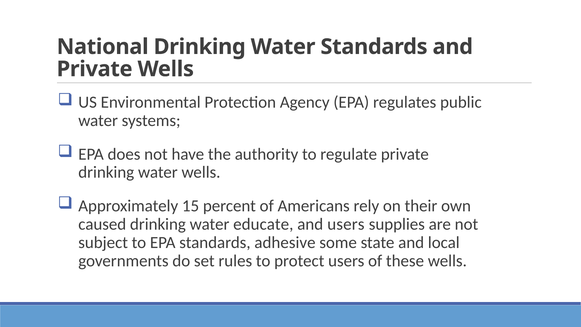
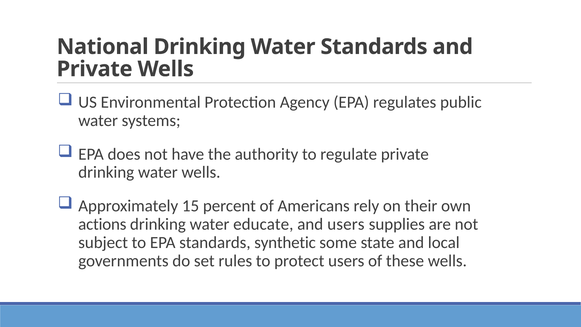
caused: caused -> actions
adhesive: adhesive -> synthetic
